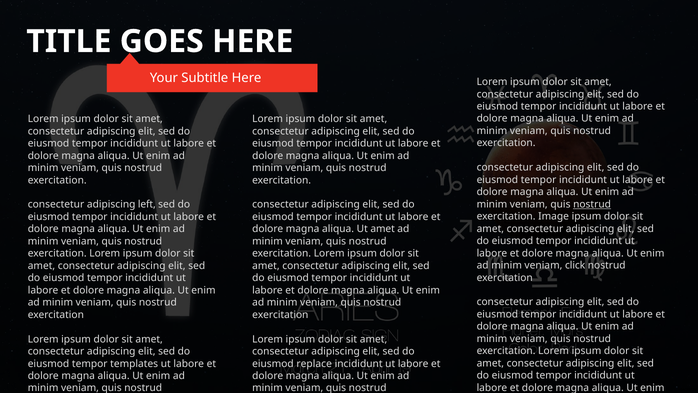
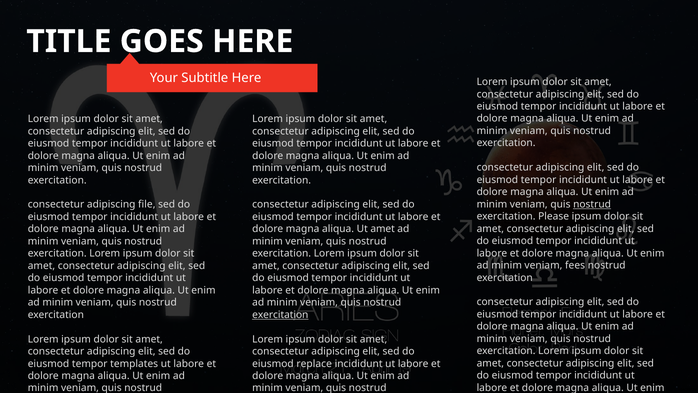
left: left -> file
Image: Image -> Please
click: click -> fees
exercitation at (280, 314) underline: none -> present
